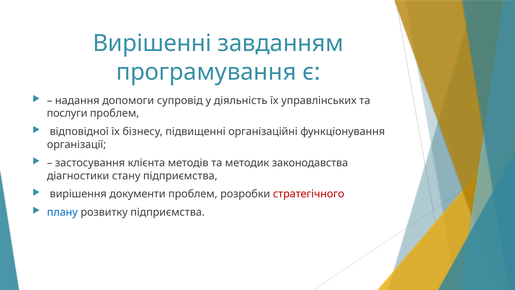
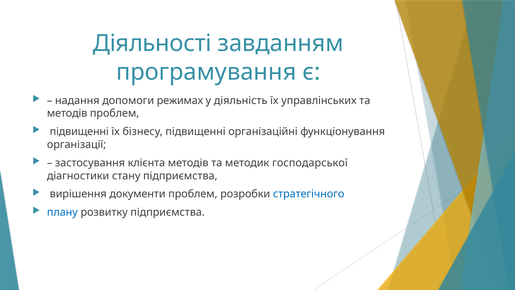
Вирішенні: Вирішенні -> Діяльності
супровід: супровід -> режимах
послуги at (67, 113): послуги -> методів
відповідної at (79, 132): відповідної -> підвищенні
законодавства: законодавства -> господарської
стратегічного colour: red -> blue
